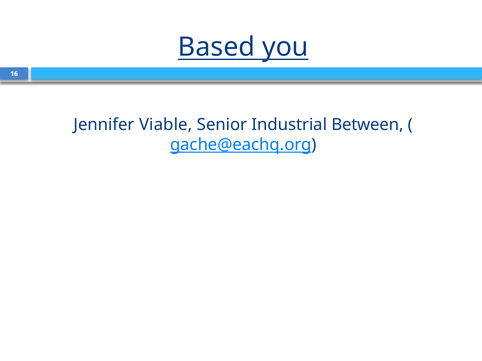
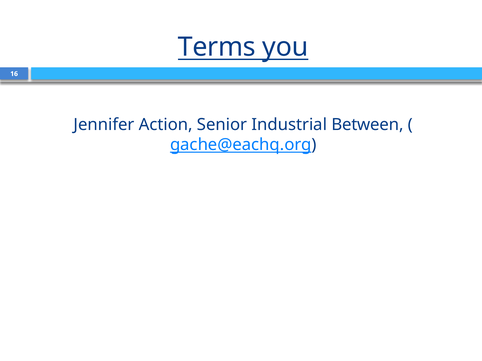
Based: Based -> Terms
Viable: Viable -> Action
